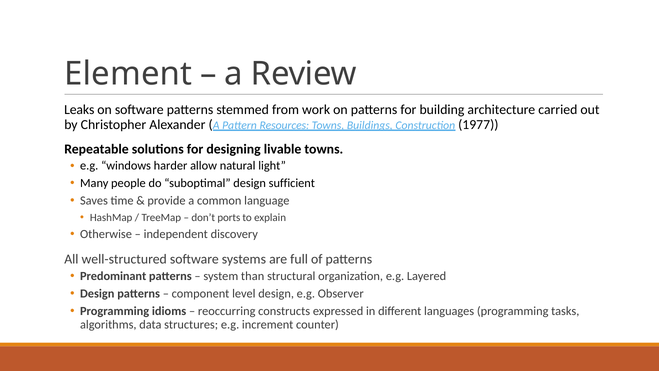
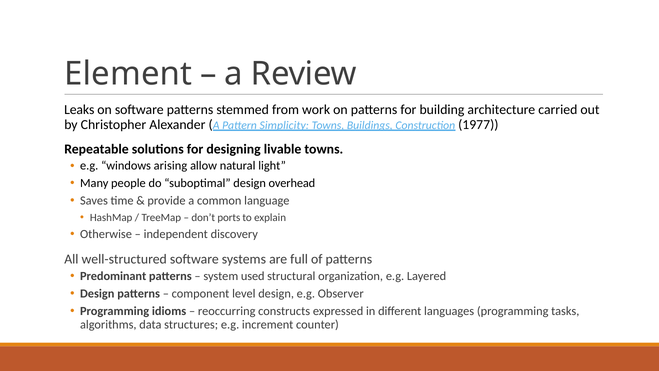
Resources: Resources -> Simplicity
harder: harder -> arising
sufficient: sufficient -> overhead
than: than -> used
